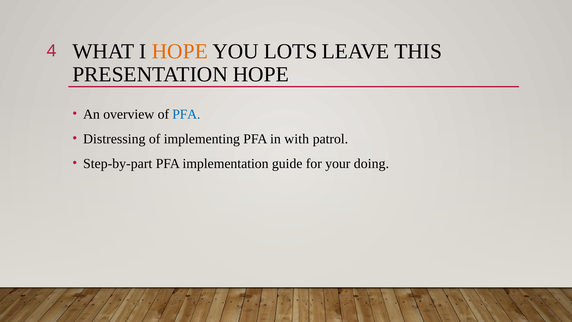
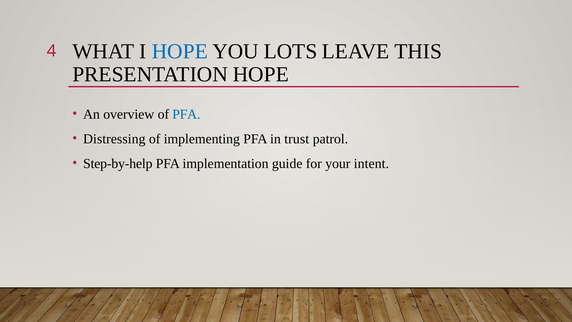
HOPE at (180, 51) colour: orange -> blue
with: with -> trust
Step-by-part: Step-by-part -> Step-by-help
doing: doing -> intent
